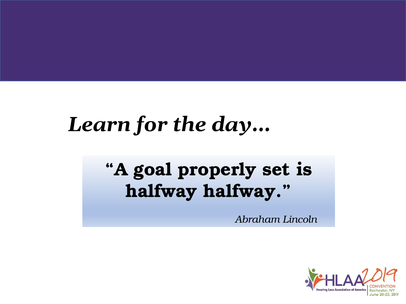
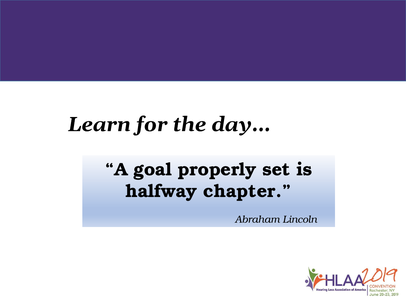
halfway halfway: halfway -> chapter
